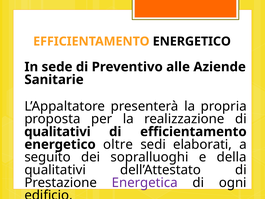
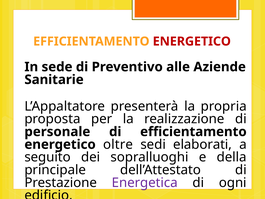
ENERGETICO at (192, 41) colour: black -> red
qualitativi at (57, 132): qualitativi -> personale
qualitativi at (55, 170): qualitativi -> principale
